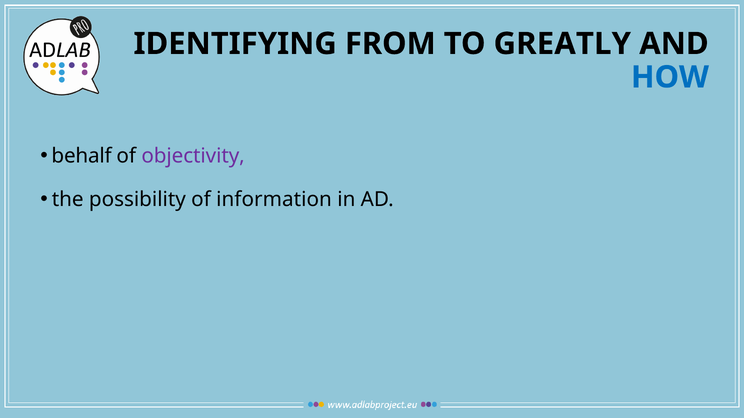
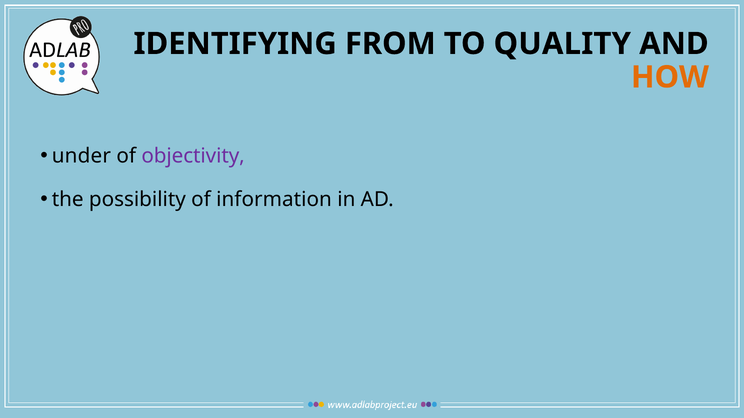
GREATLY: GREATLY -> QUALITY
HOW colour: blue -> orange
behalf: behalf -> under
